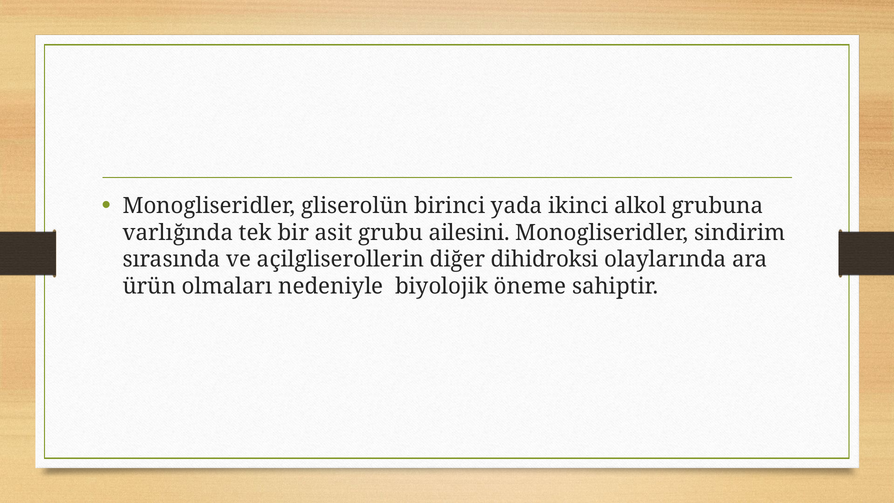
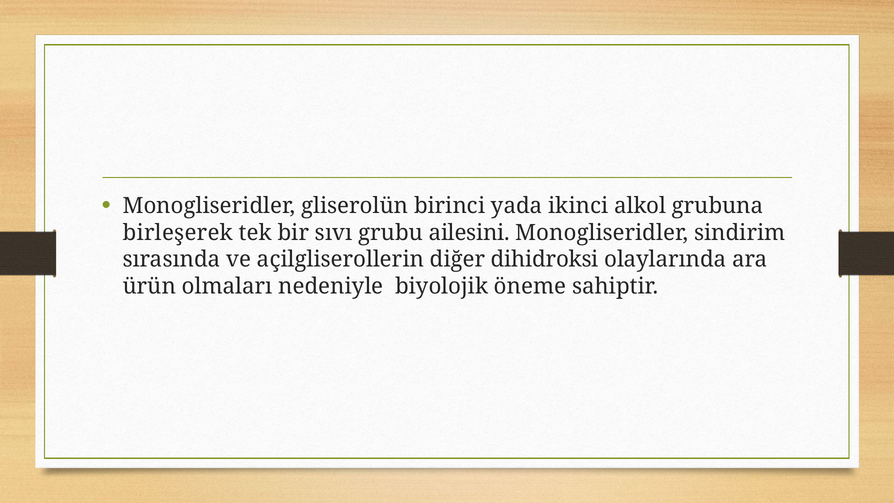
varlığında: varlığında -> birleşerek
asit: asit -> sıvı
